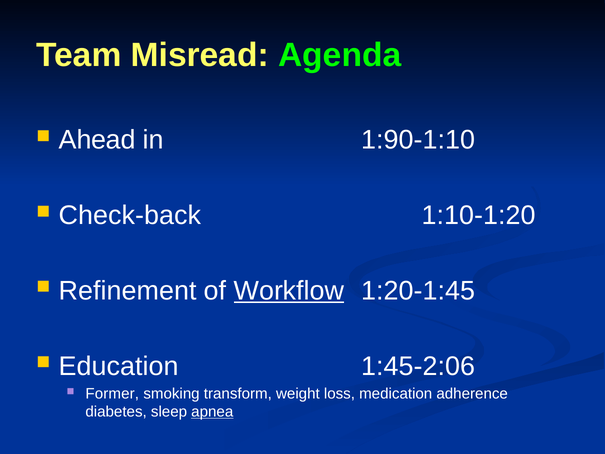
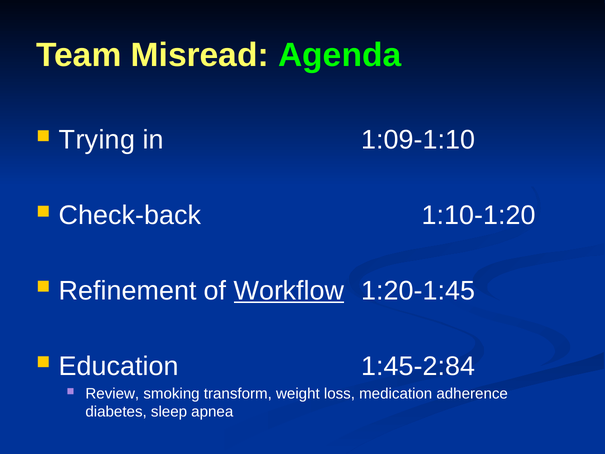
Ahead: Ahead -> Trying
1:90-1:10: 1:90-1:10 -> 1:09-1:10
1:45-2:06: 1:45-2:06 -> 1:45-2:84
Former: Former -> Review
apnea underline: present -> none
